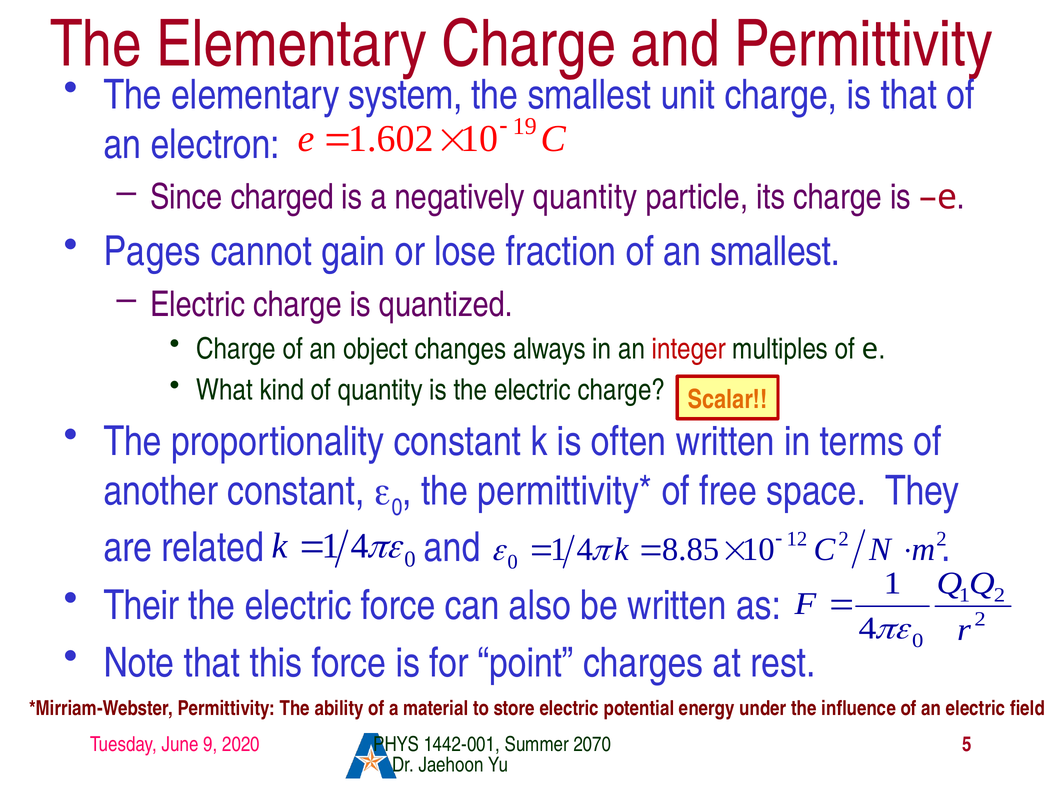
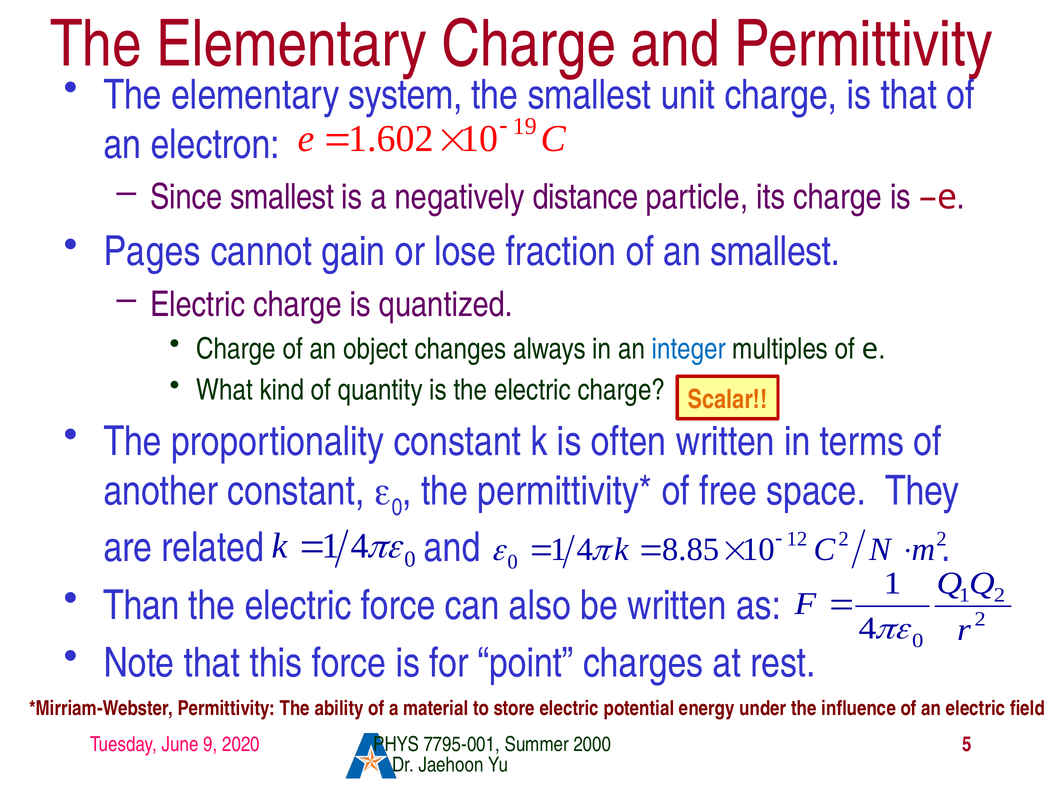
Since charged: charged -> smallest
negatively quantity: quantity -> distance
integer colour: red -> blue
Their: Their -> Than
1442-001: 1442-001 -> 7795-001
2070: 2070 -> 2000
